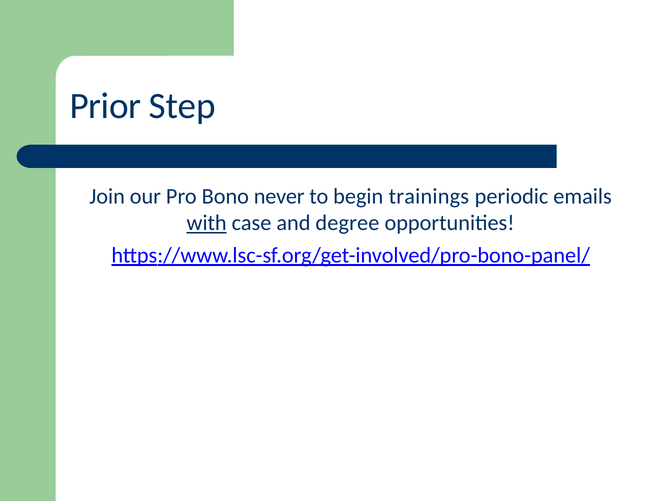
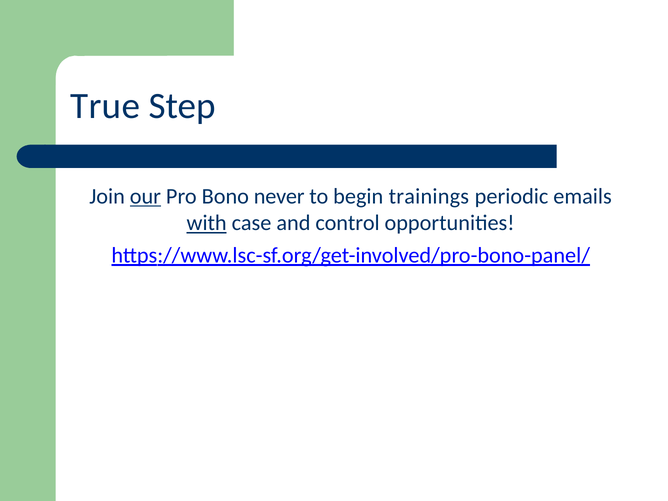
Prior: Prior -> True
our underline: none -> present
degree: degree -> control
